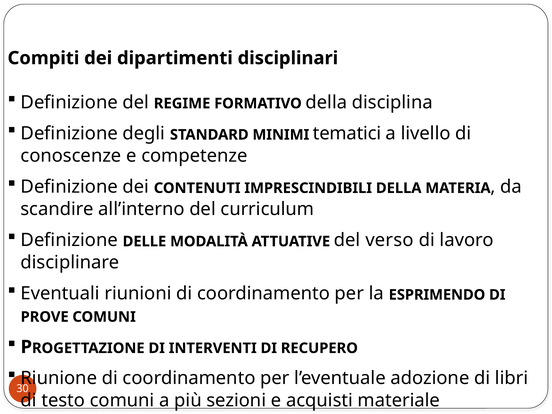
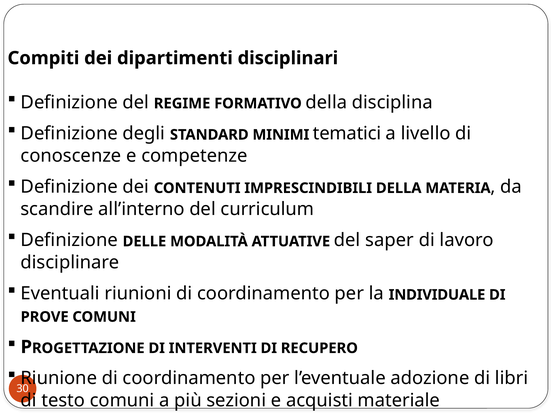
verso: verso -> saper
ESPRIMENDO: ESPRIMENDO -> INDIVIDUALE
